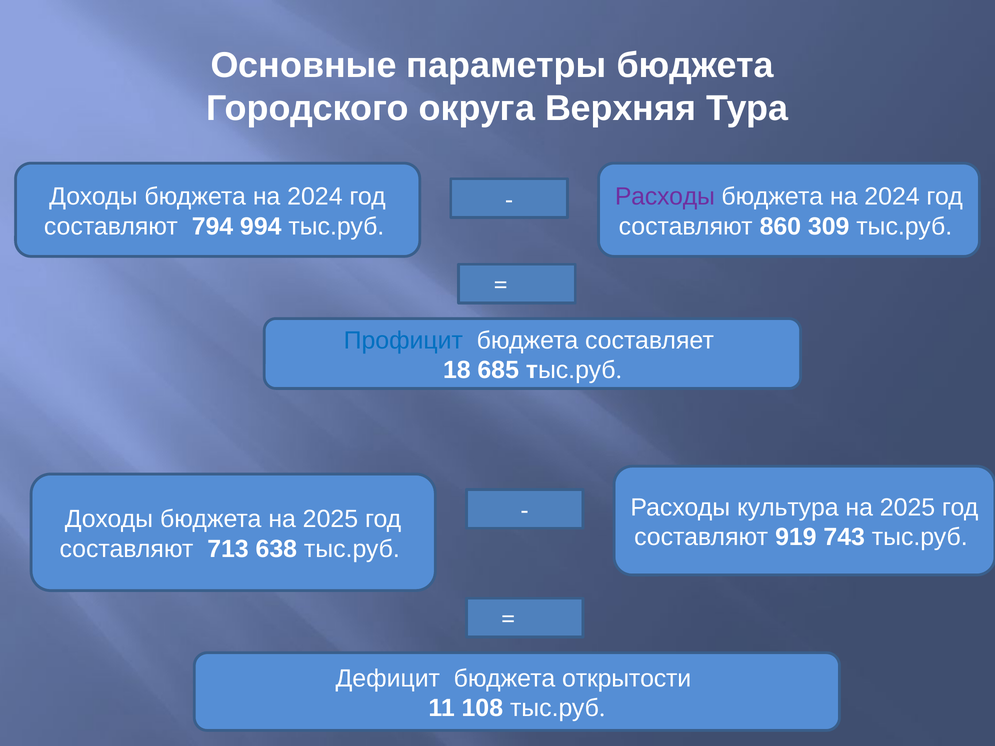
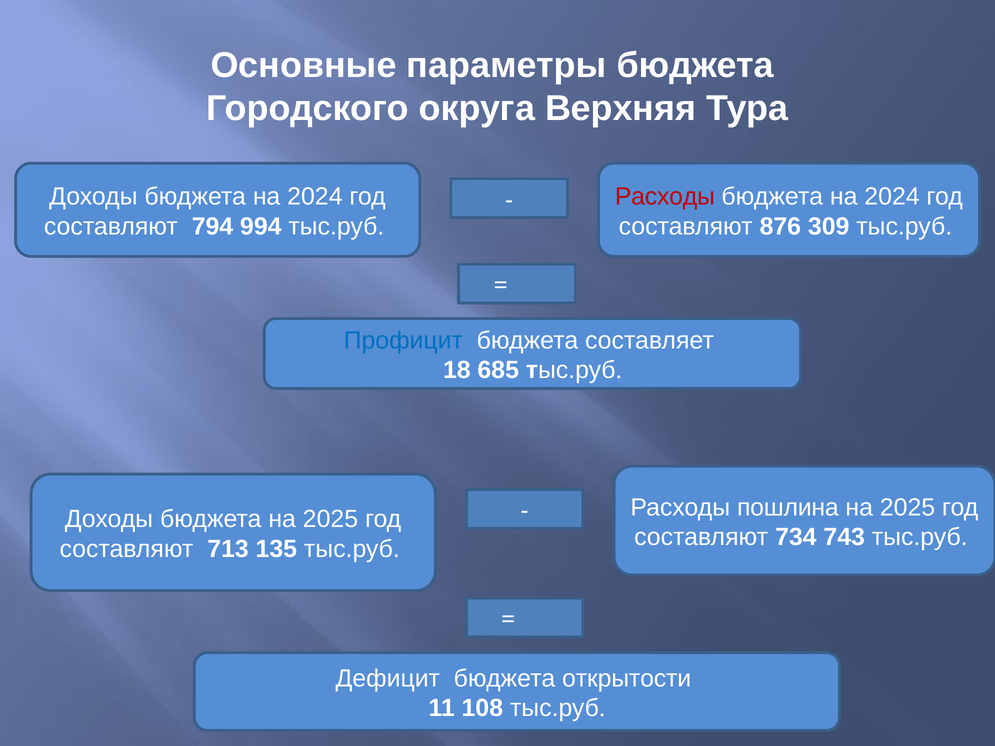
Расходы at (665, 197) colour: purple -> red
860: 860 -> 876
культура: культура -> пошлина
919: 919 -> 734
638: 638 -> 135
